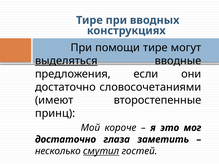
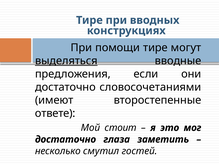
принц: принц -> ответе
короче: короче -> стоит
смутил underline: present -> none
